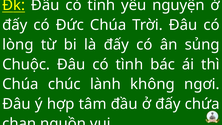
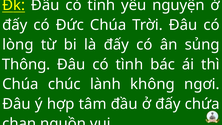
Chuộc: Chuộc -> Thông
